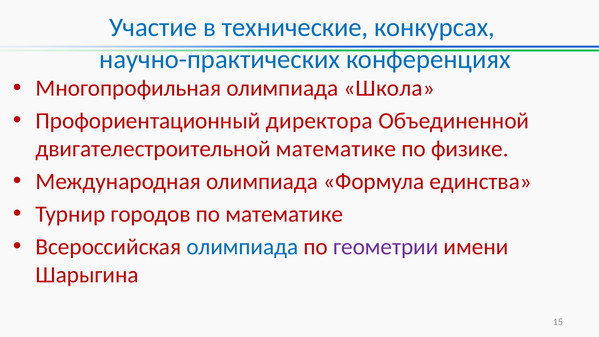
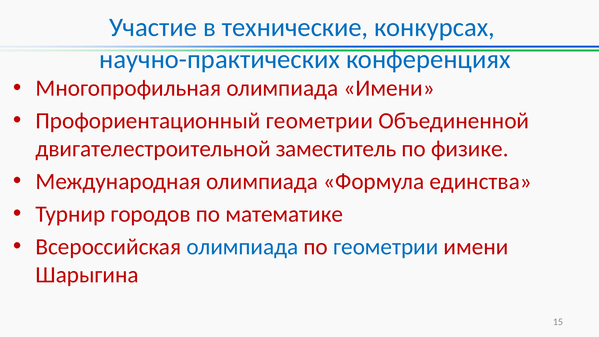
олимпиада Школа: Школа -> Имени
Профориентационный директора: директора -> геометрии
двигателестроительной математике: математике -> заместитель
геометрии at (386, 247) colour: purple -> blue
